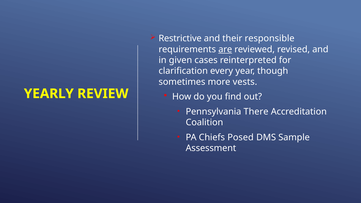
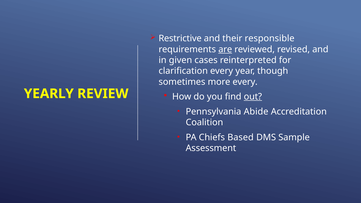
more vests: vests -> every
out underline: none -> present
There: There -> Abide
Posed: Posed -> Based
